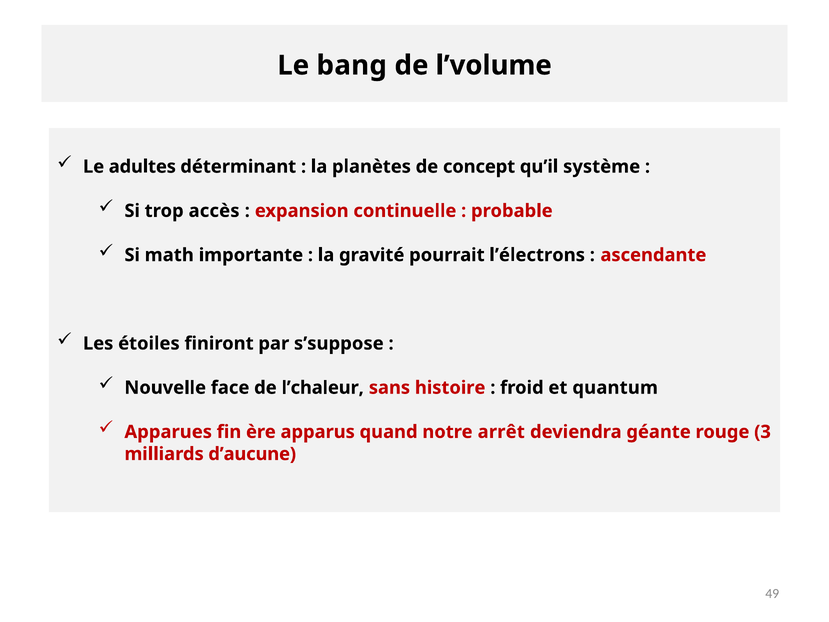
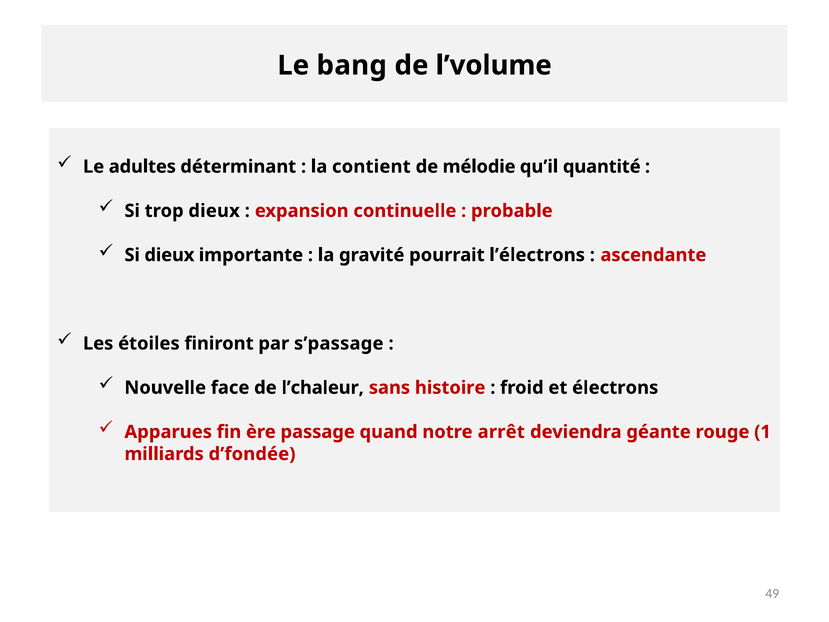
planètes: planètes -> contient
concept: concept -> mélodie
système: système -> quantité
trop accès: accès -> dieux
Si math: math -> dieux
s’suppose: s’suppose -> s’passage
quantum: quantum -> électrons
apparus: apparus -> passage
3: 3 -> 1
d’aucune: d’aucune -> d’fondée
